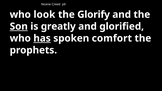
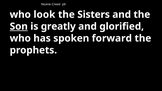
Glorify: Glorify -> Sisters
has underline: present -> none
comfort: comfort -> forward
